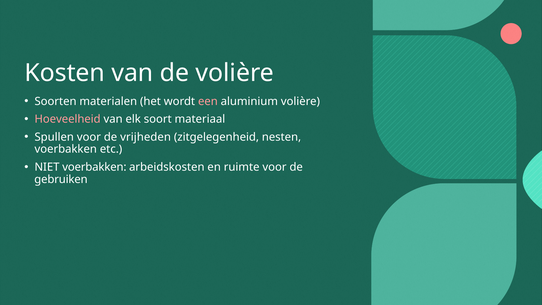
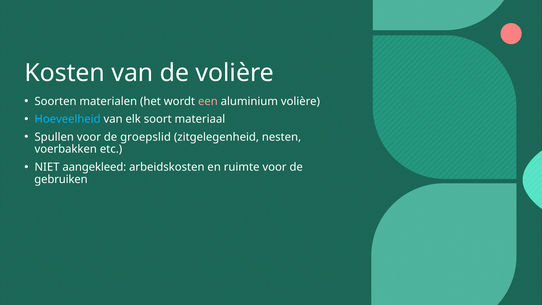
Hoeveelheid colour: pink -> light blue
vrijheden: vrijheden -> groepslid
NIET voerbakken: voerbakken -> aangekleed
